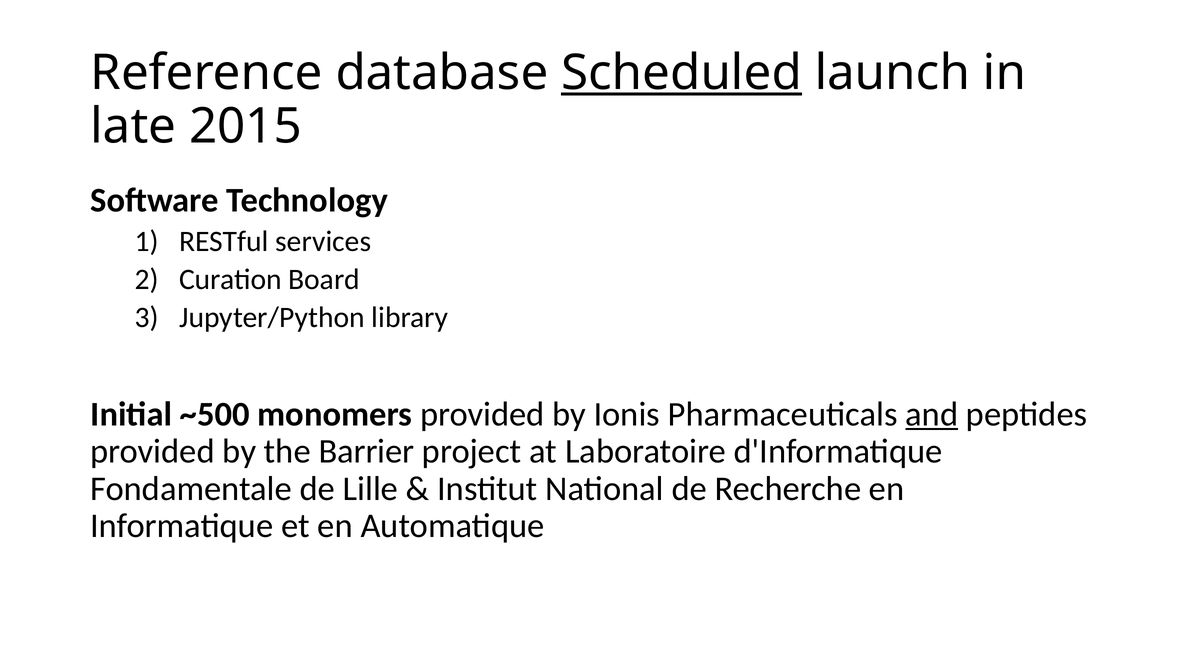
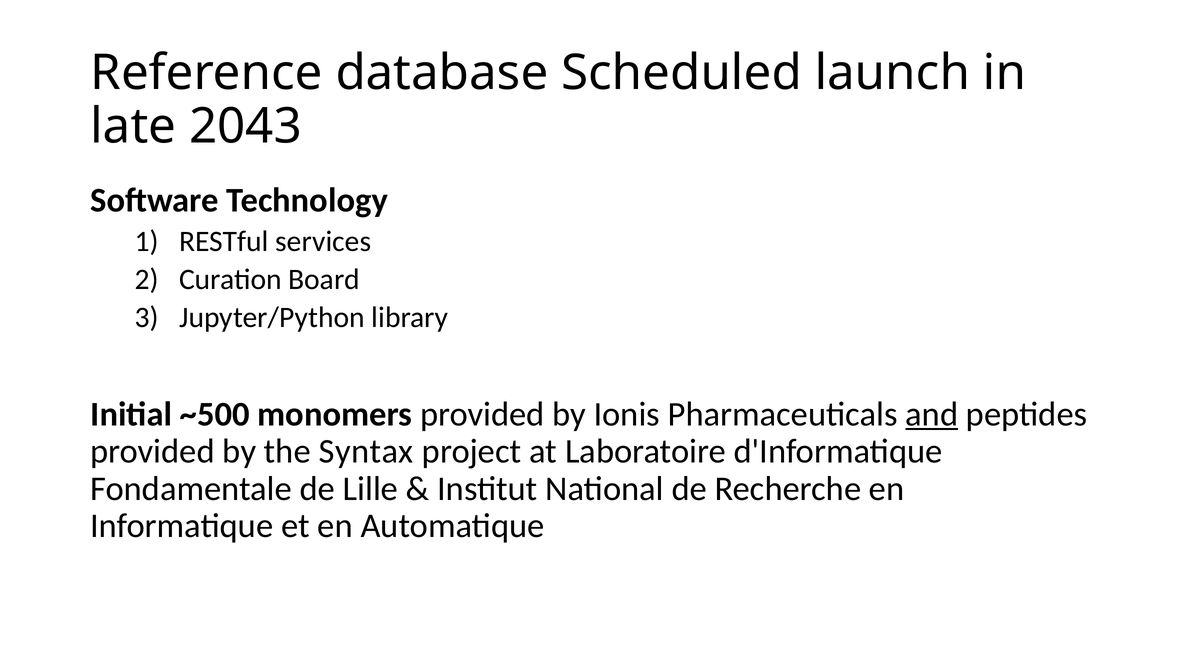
Scheduled underline: present -> none
2015: 2015 -> 2043
Barrier: Barrier -> Syntax
